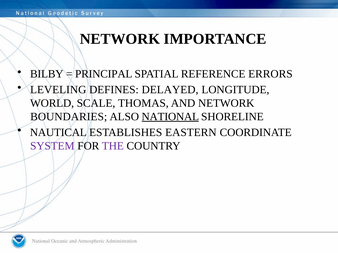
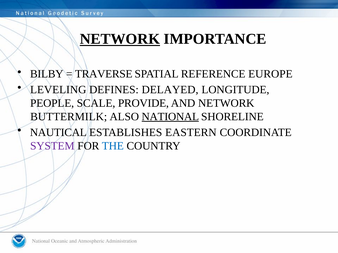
NETWORK at (120, 39) underline: none -> present
PRINCIPAL: PRINCIPAL -> TRAVERSE
ERRORS: ERRORS -> EUROPE
WORLD: WORLD -> PEOPLE
THOMAS: THOMAS -> PROVIDE
BOUNDARIES: BOUNDARIES -> BUTTERMILK
THE colour: purple -> blue
